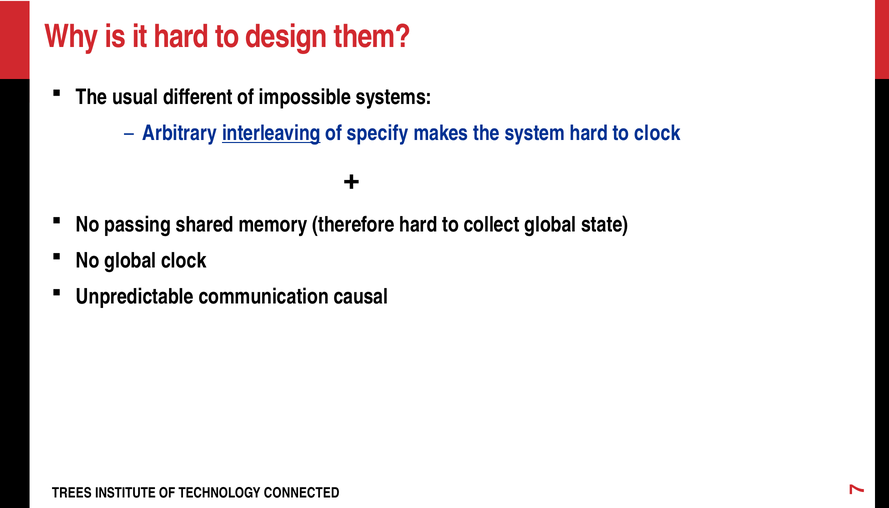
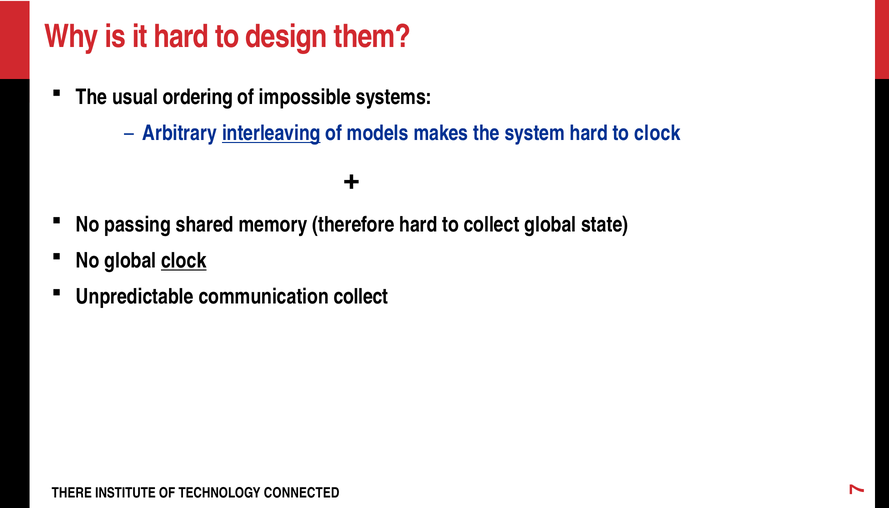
different: different -> ordering
specify: specify -> models
clock at (184, 261) underline: none -> present
communication causal: causal -> collect
TREES: TREES -> THERE
